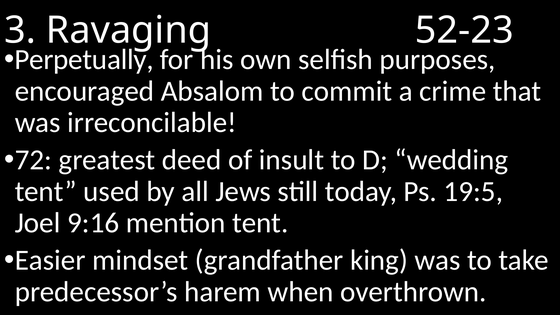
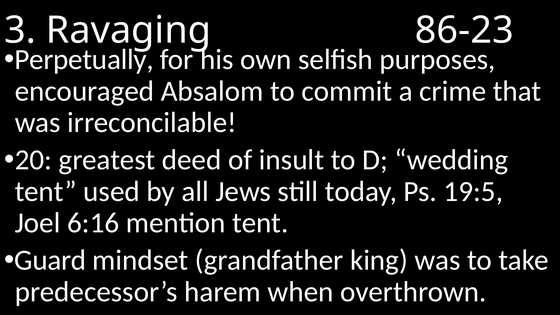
52-23: 52-23 -> 86-23
72: 72 -> 20
9:16: 9:16 -> 6:16
Easier: Easier -> Guard
